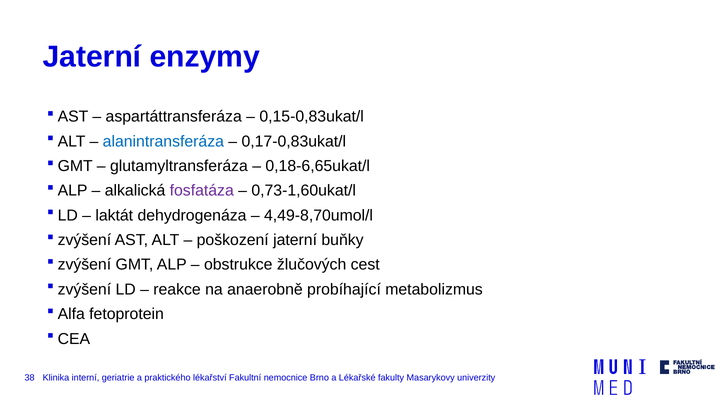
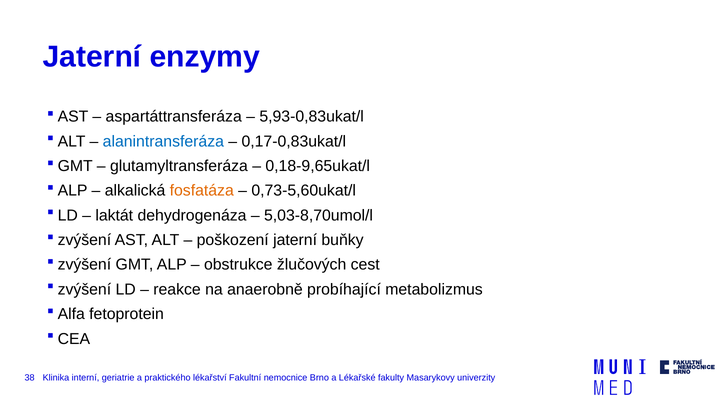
0,15-0,83ukat/l: 0,15-0,83ukat/l -> 5,93-0,83ukat/l
0,18-6,65ukat/l: 0,18-6,65ukat/l -> 0,18-9,65ukat/l
fosfatáza colour: purple -> orange
0,73-1,60ukat/l: 0,73-1,60ukat/l -> 0,73-5,60ukat/l
4,49-8,70umol/l: 4,49-8,70umol/l -> 5,03-8,70umol/l
